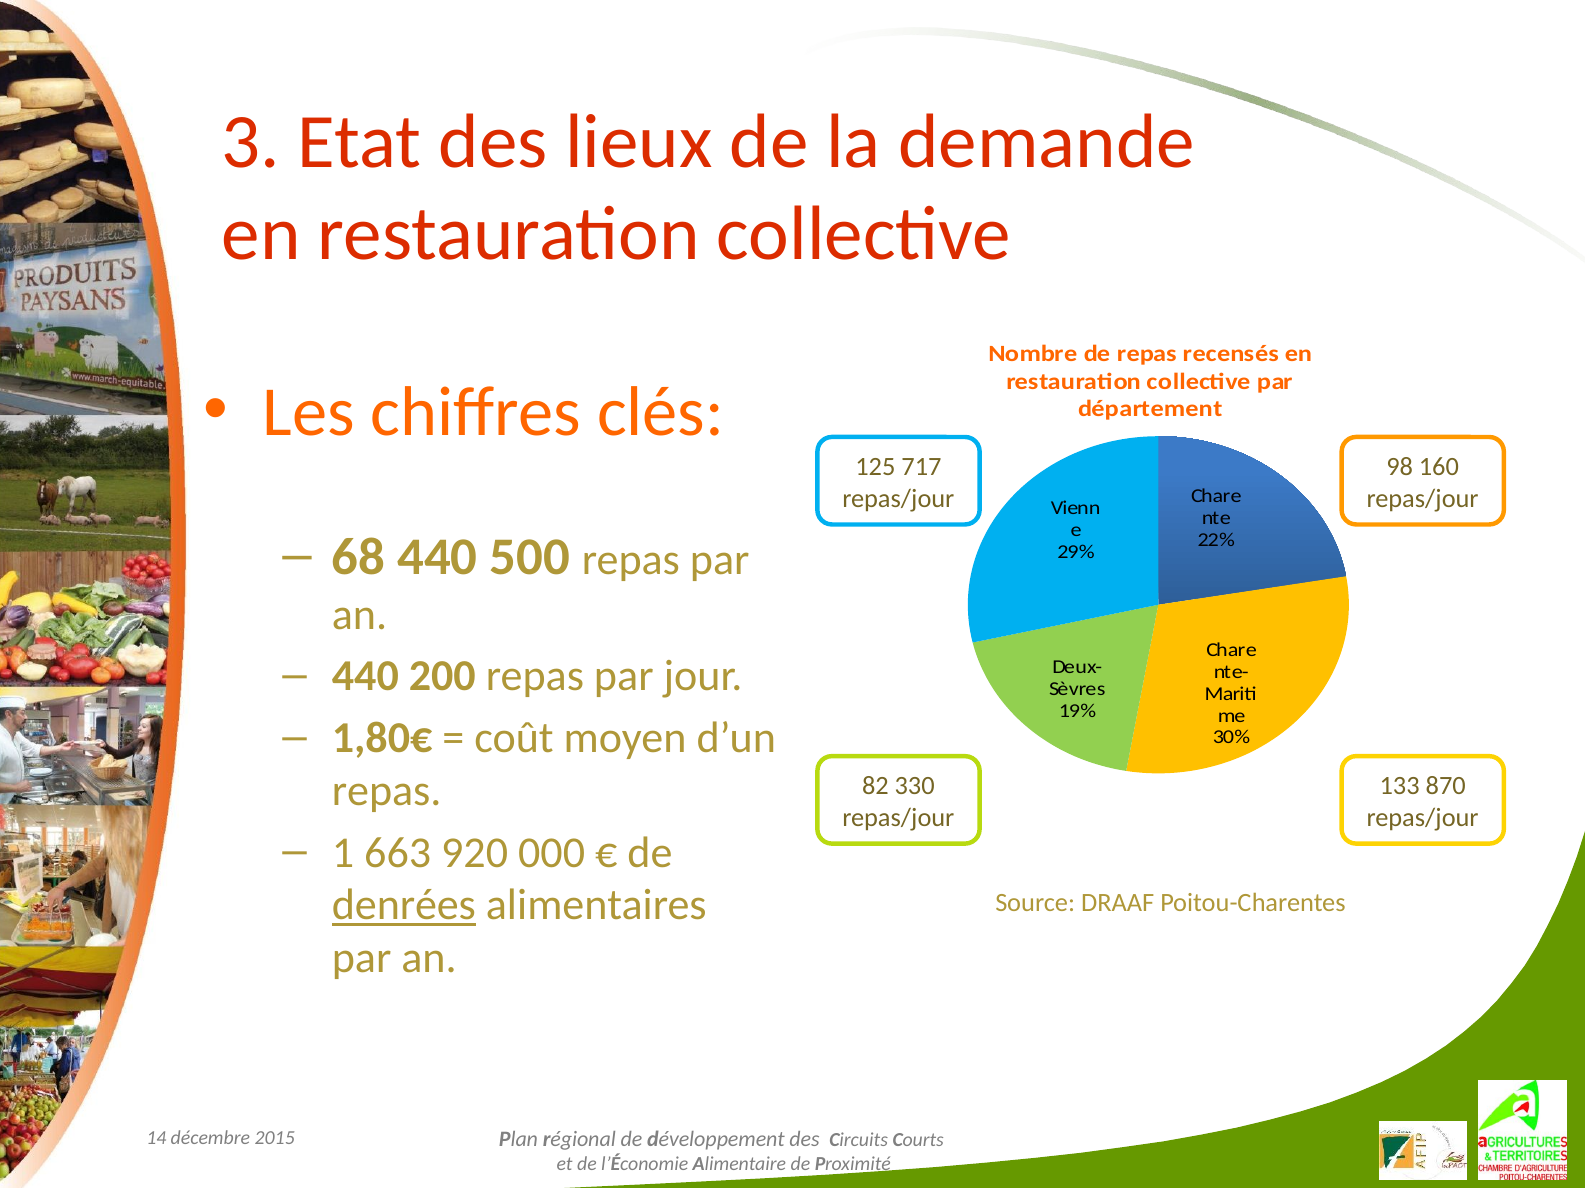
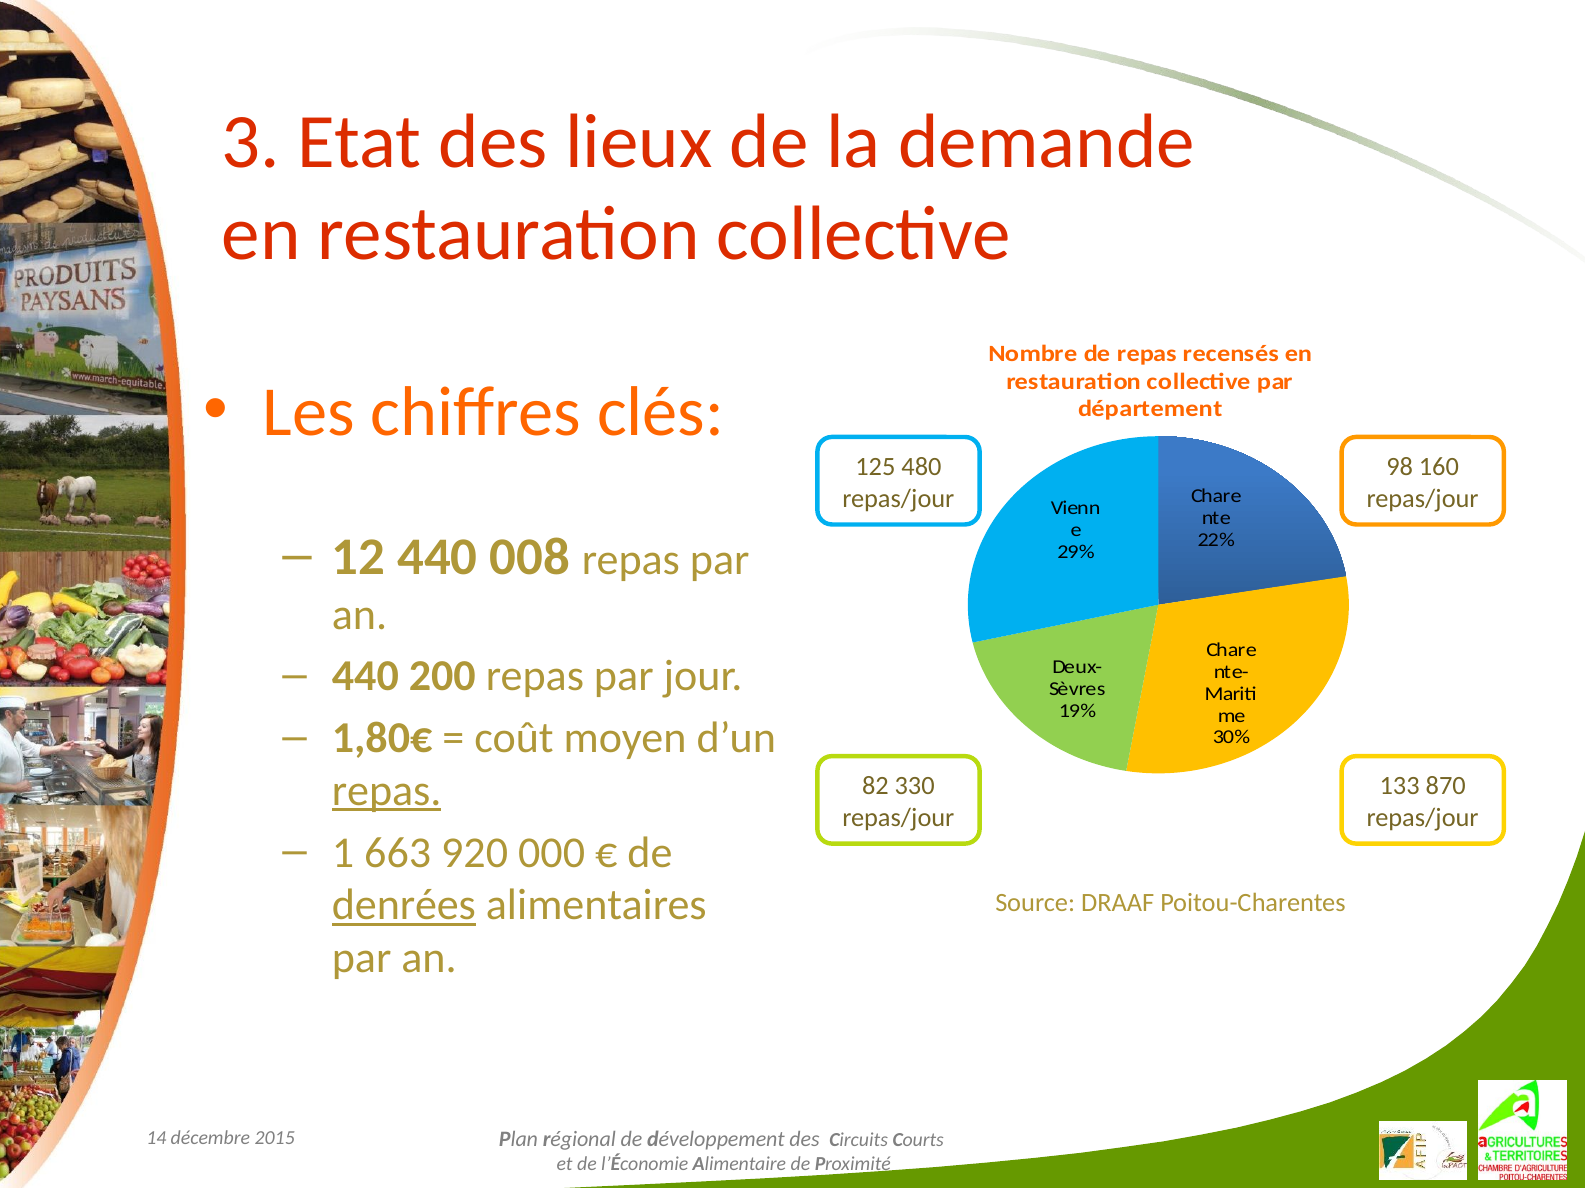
717: 717 -> 480
68: 68 -> 12
500: 500 -> 008
repas at (387, 791) underline: none -> present
